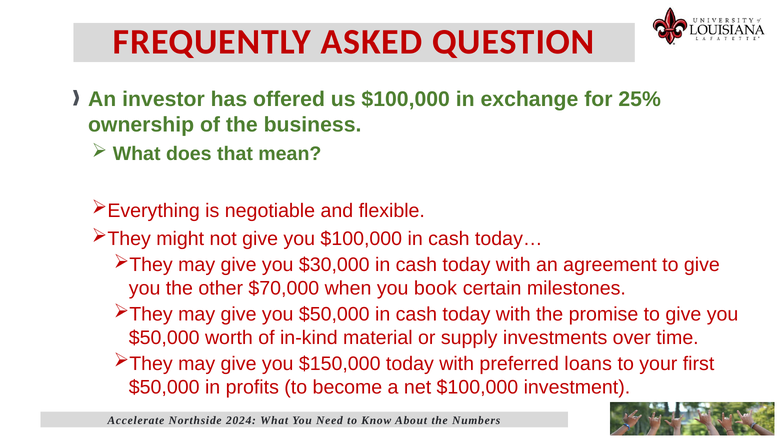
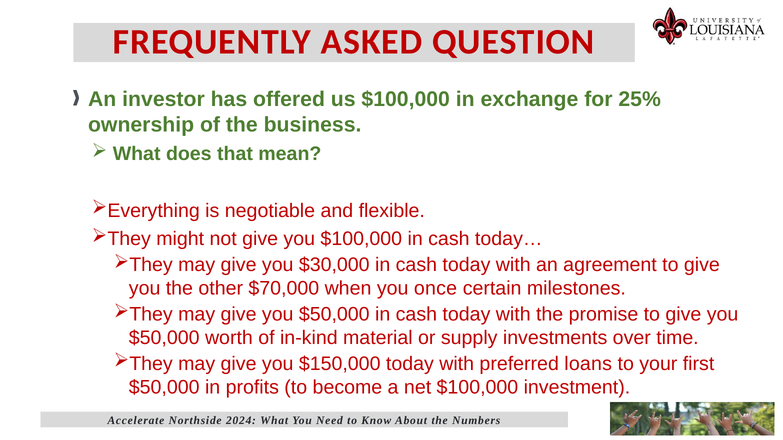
book: book -> once
